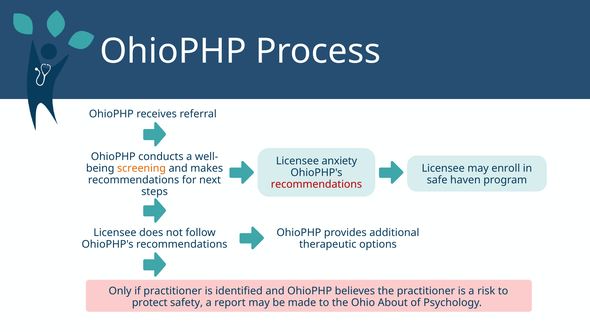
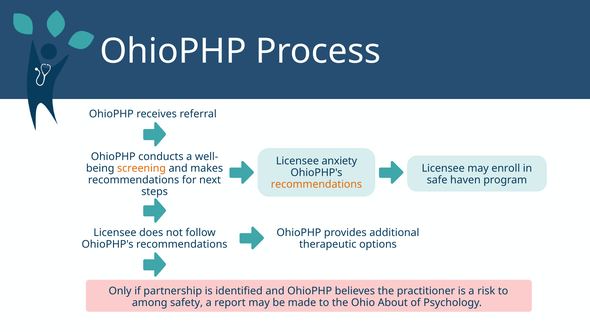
recommendations at (316, 184) colour: red -> orange
if practitioner: practitioner -> partnership
protect: protect -> among
